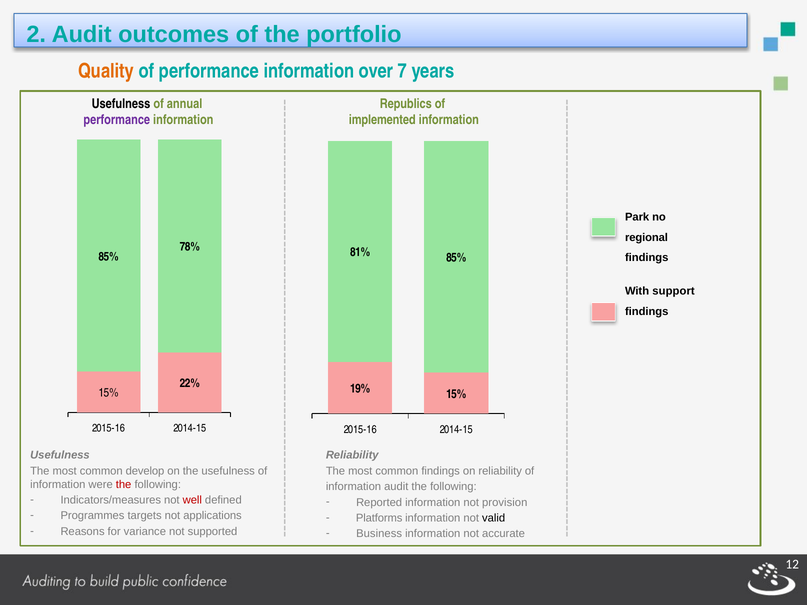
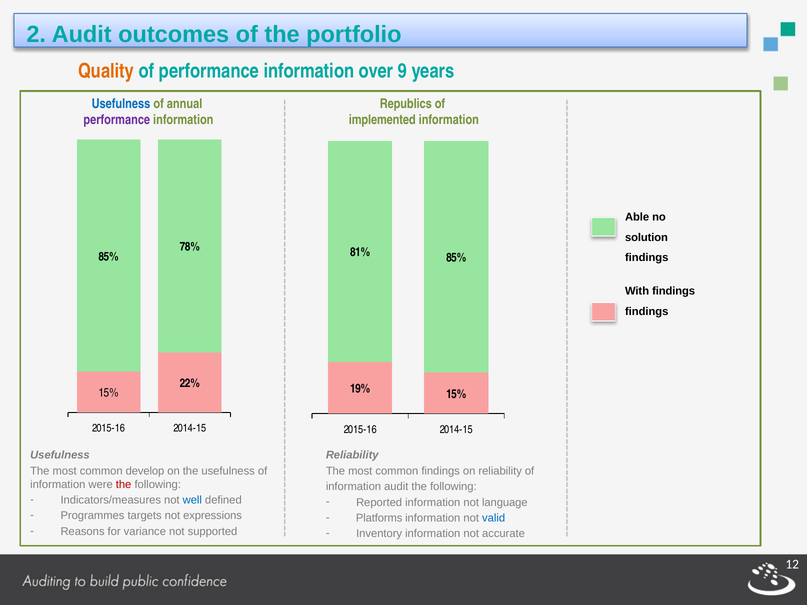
7: 7 -> 9
Usefulness at (121, 104) colour: black -> blue
Park: Park -> Able
regional: regional -> solution
With support: support -> findings
well colour: red -> blue
provision: provision -> language
applications: applications -> expressions
valid colour: black -> blue
Business: Business -> Inventory
